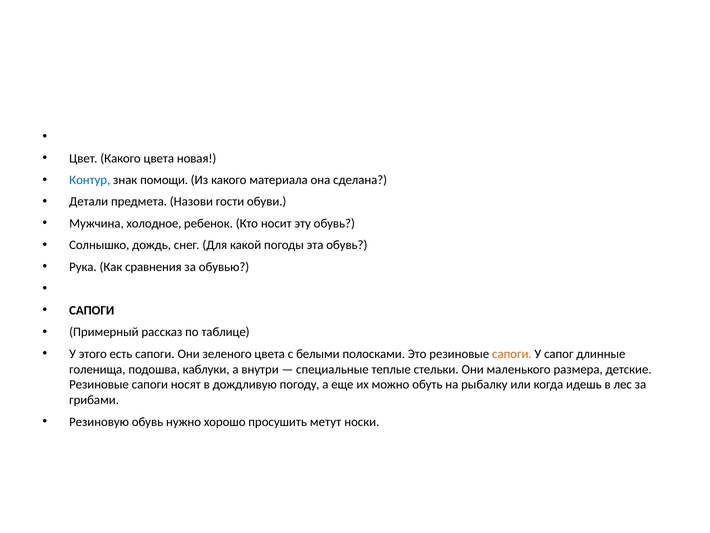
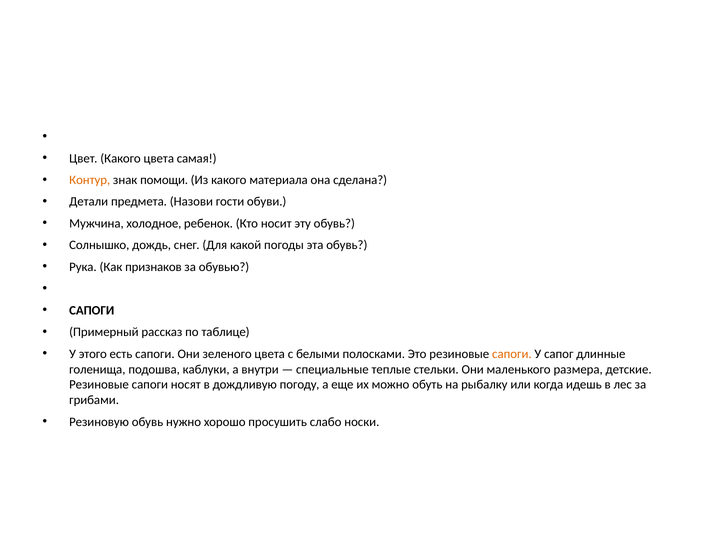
новая: новая -> самая
Контур colour: blue -> orange
сравнения: сравнения -> признаков
метут: метут -> слабо
